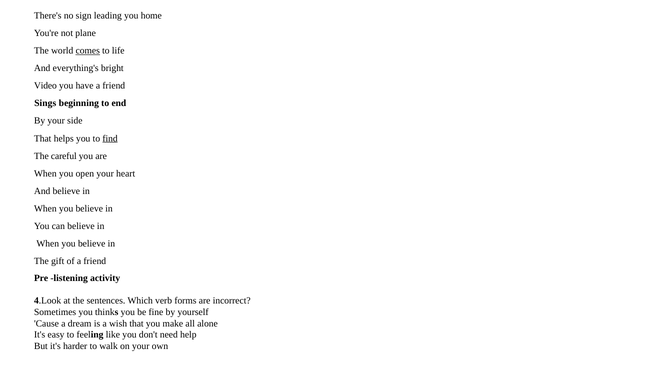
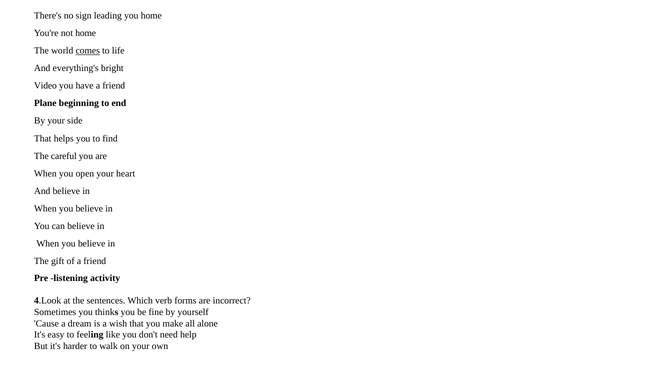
not plane: plane -> home
Sings: Sings -> Plane
find underline: present -> none
